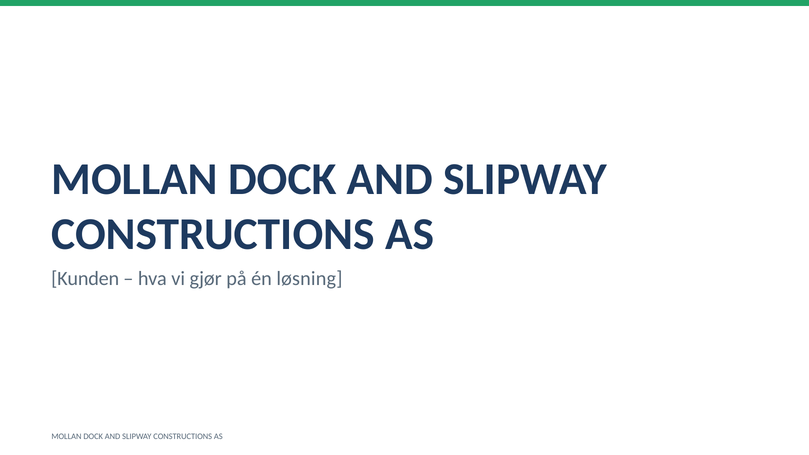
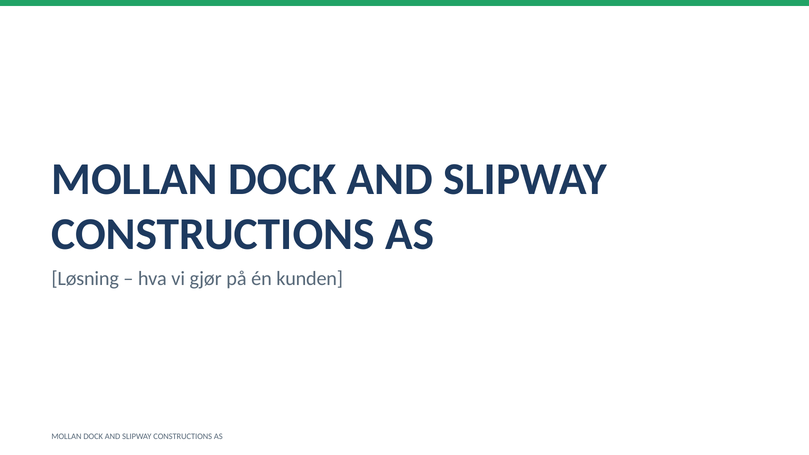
Kunden: Kunden -> Løsning
løsning: løsning -> kunden
